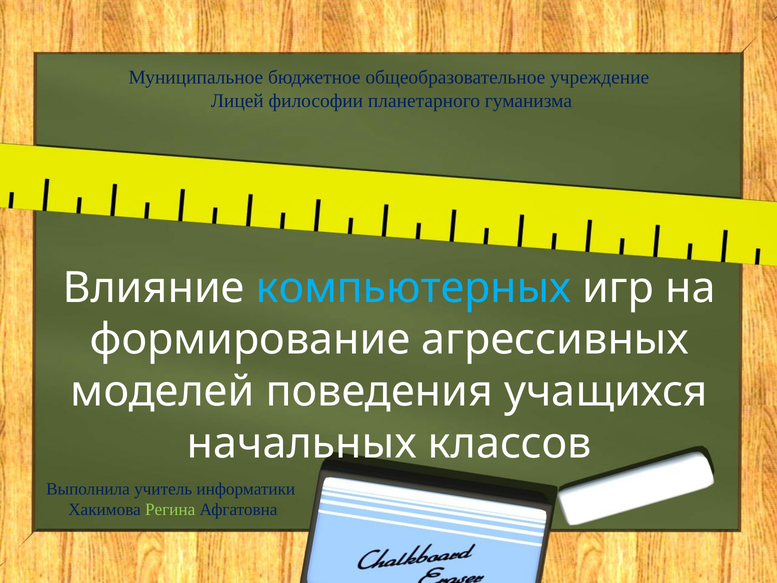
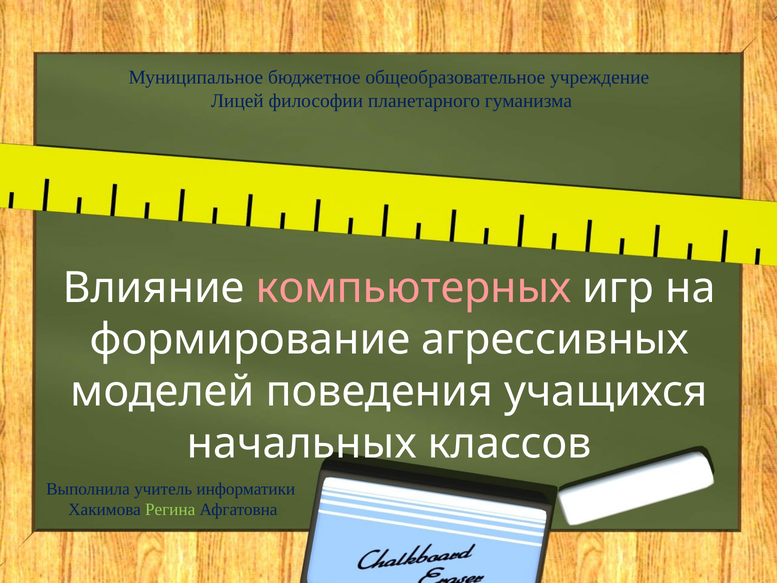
компьютерных colour: light blue -> pink
